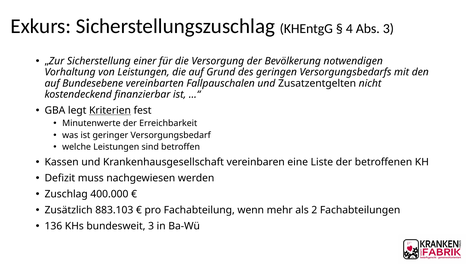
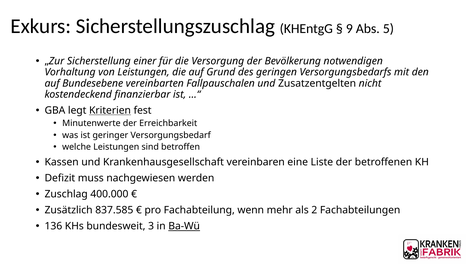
4: 4 -> 9
Abs 3: 3 -> 5
883.103: 883.103 -> 837.585
Ba-Wü underline: none -> present
